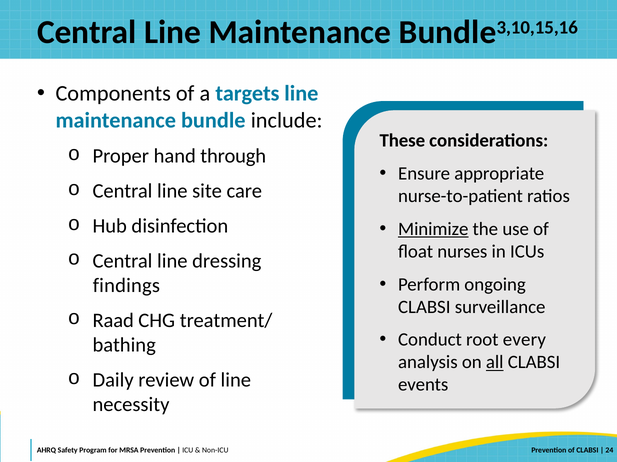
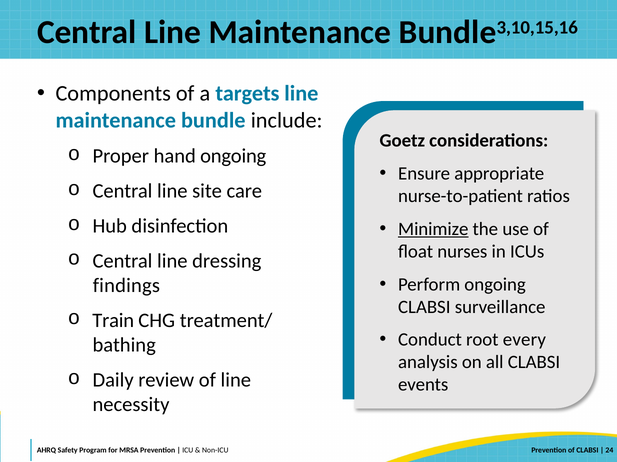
These: These -> Goetz
hand through: through -> ongoing
Raad: Raad -> Train
all underline: present -> none
